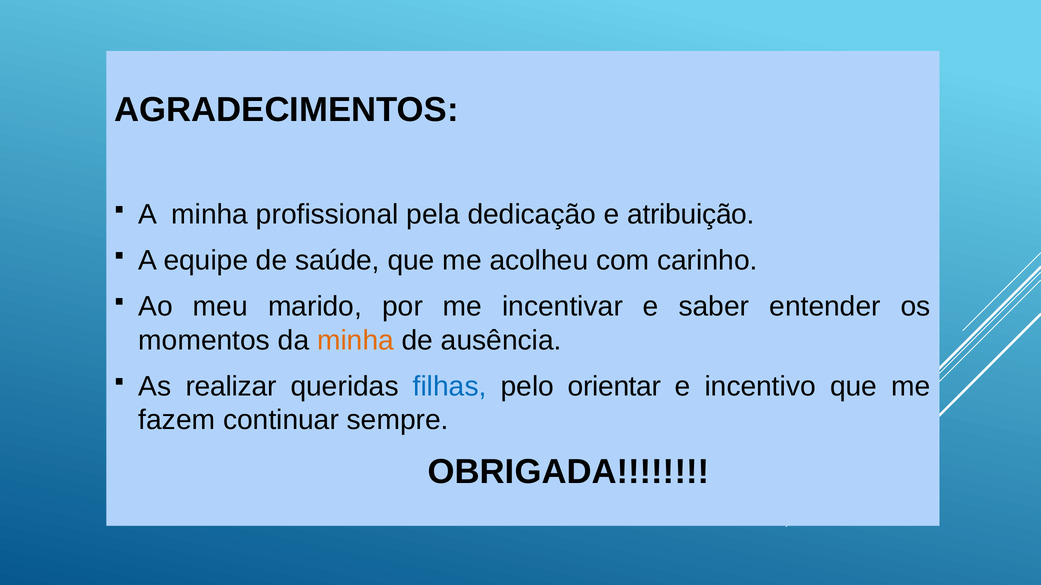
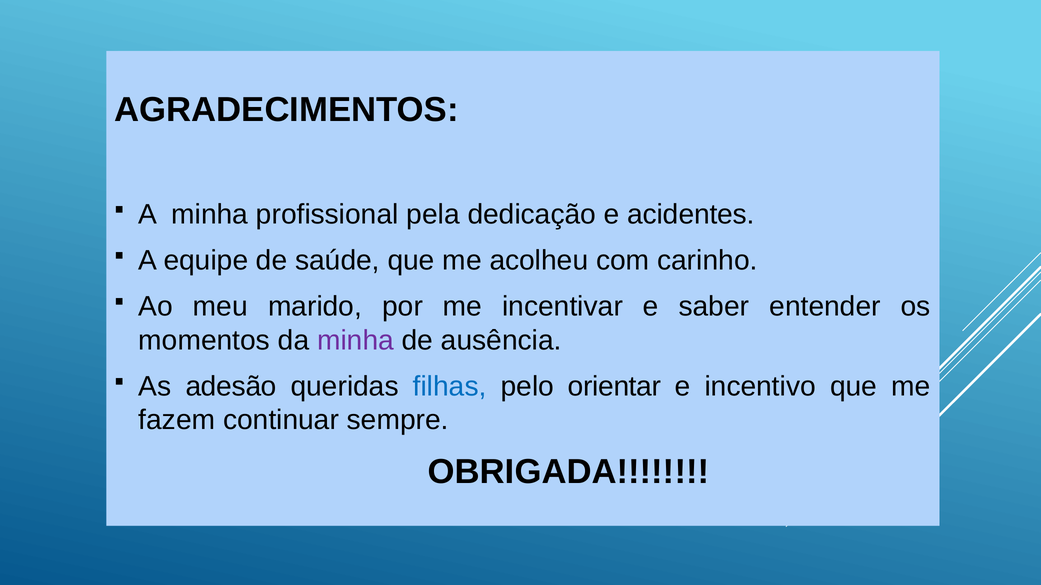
atribuição: atribuição -> acidentes
minha at (356, 341) colour: orange -> purple
realizar: realizar -> adesão
